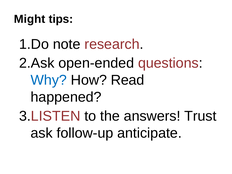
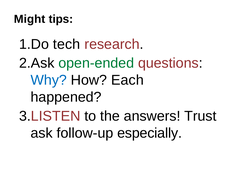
note: note -> tech
open-ended colour: black -> green
Read: Read -> Each
anticipate: anticipate -> especially
